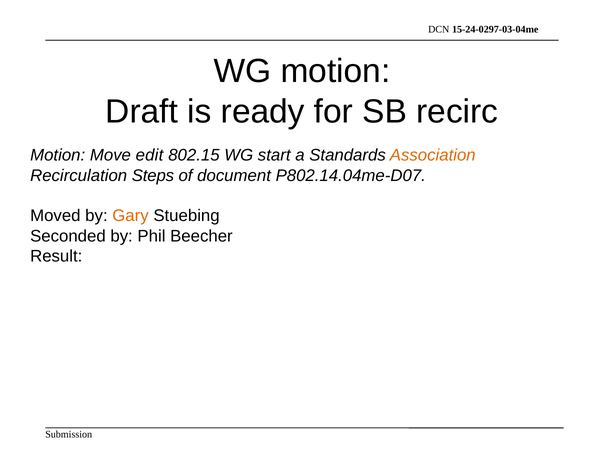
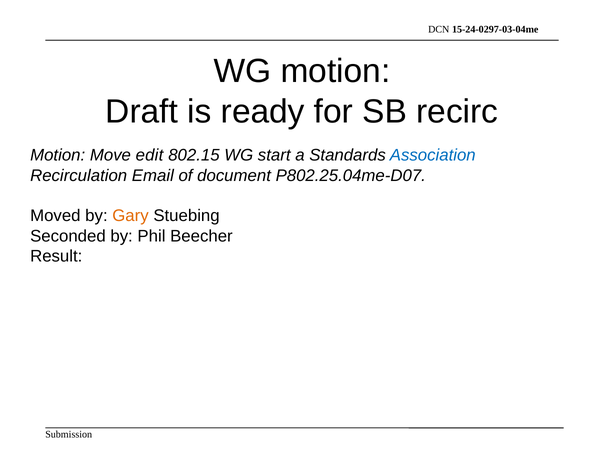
Association colour: orange -> blue
Steps: Steps -> Email
P802.14.04me-D07: P802.14.04me-D07 -> P802.25.04me-D07
